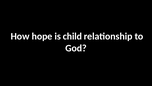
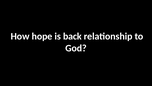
child: child -> back
